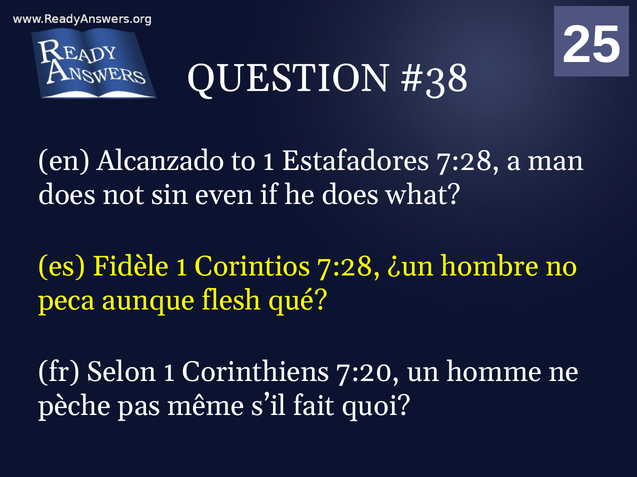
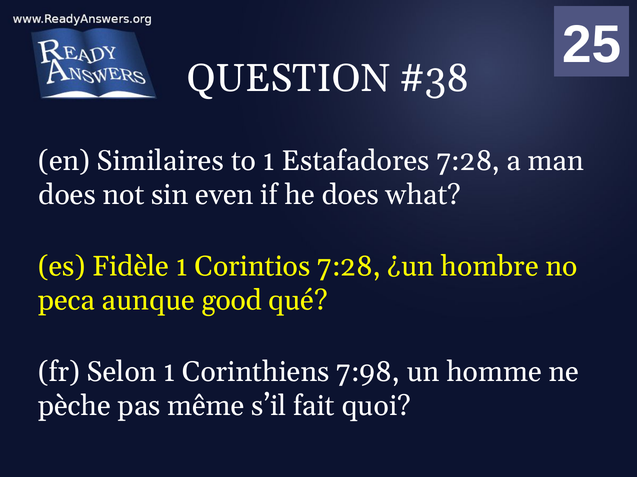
Alcanzado: Alcanzado -> Similaires
flesh: flesh -> good
7:20: 7:20 -> 7:98
